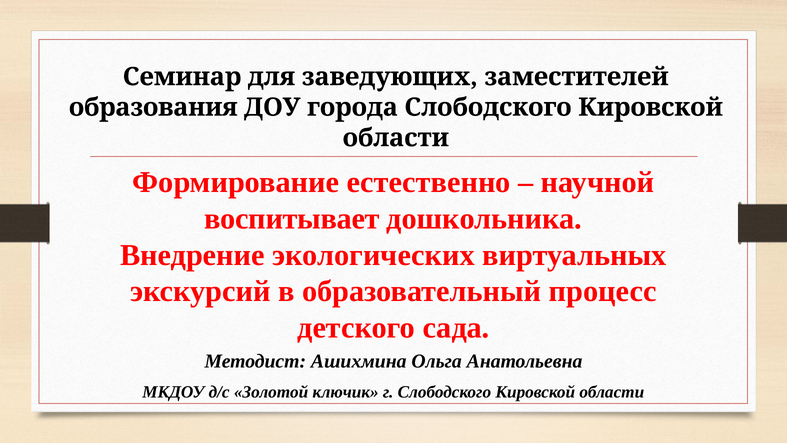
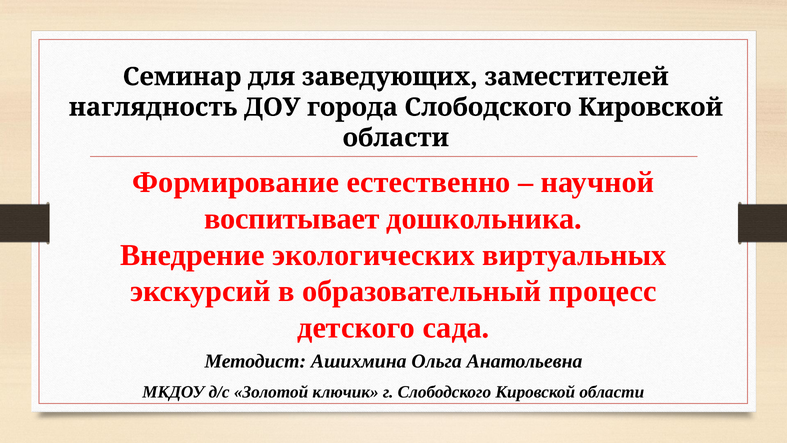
образования: образования -> наглядность
